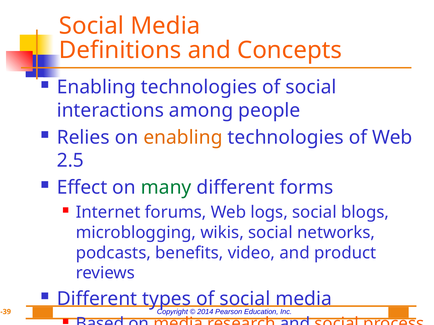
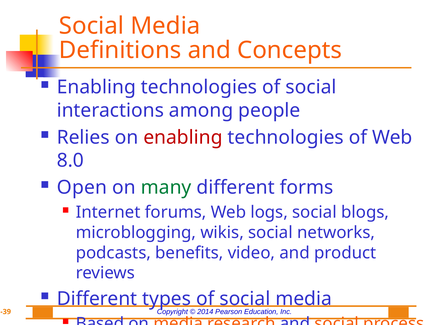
enabling at (183, 138) colour: orange -> red
2.5: 2.5 -> 8.0
Effect: Effect -> Open
